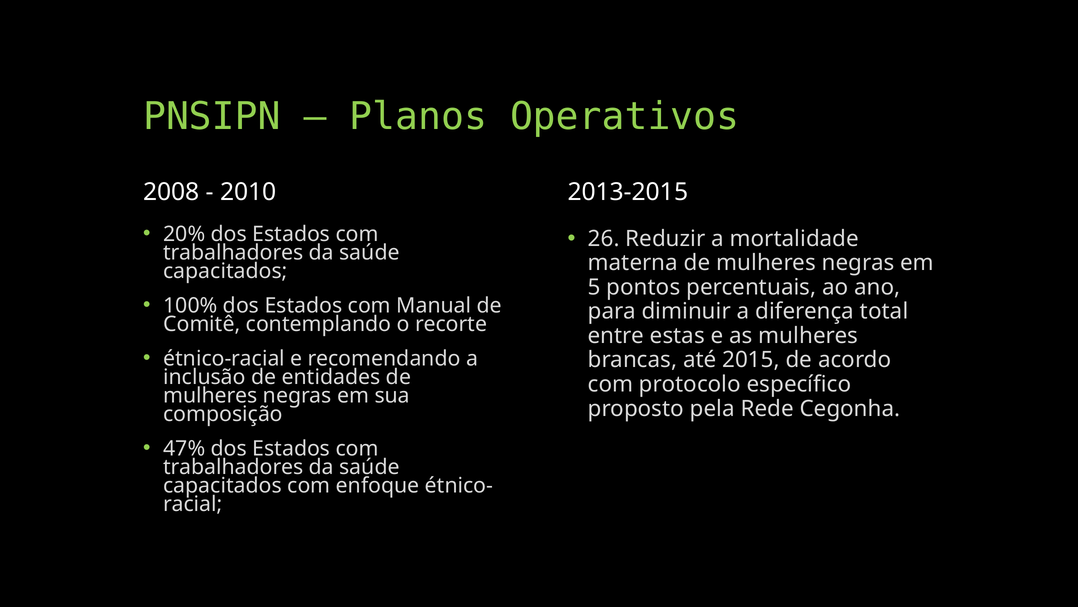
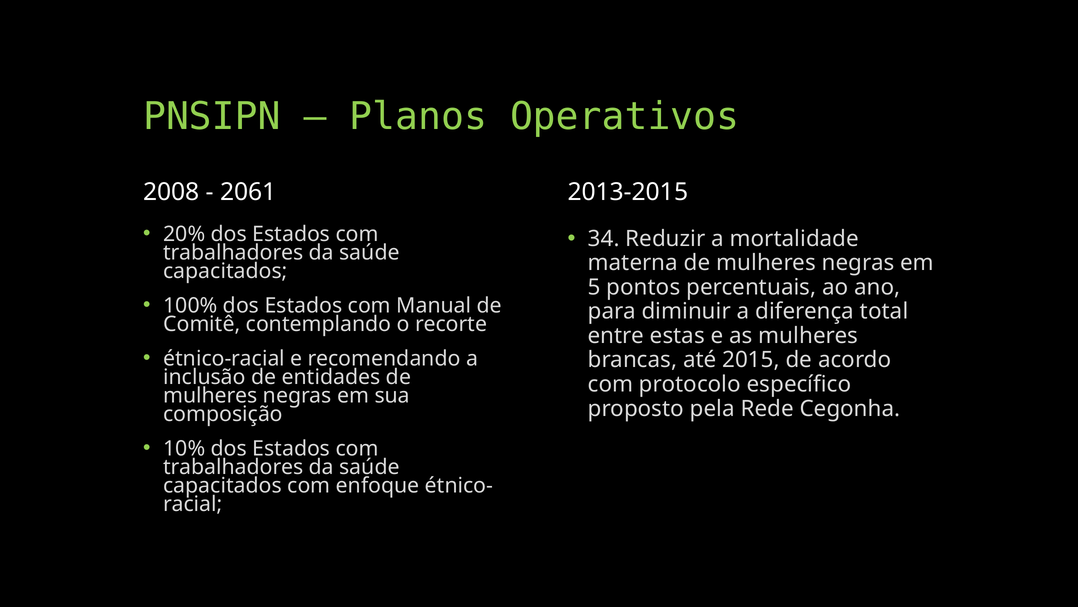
2010: 2010 -> 2061
26: 26 -> 34
47%: 47% -> 10%
